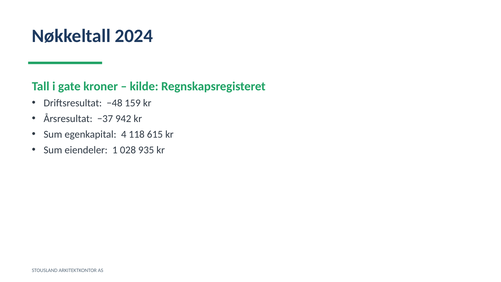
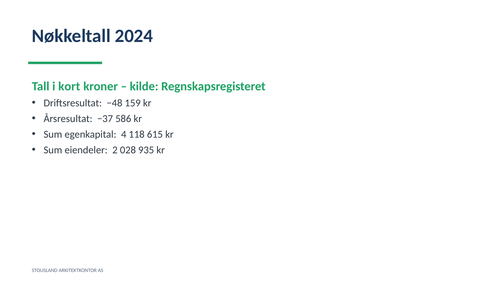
gate: gate -> kort
942: 942 -> 586
1: 1 -> 2
